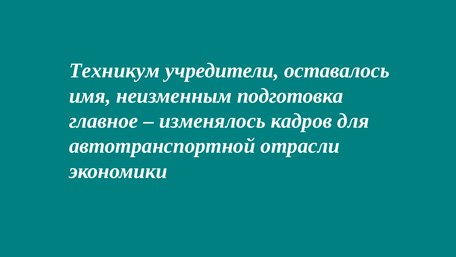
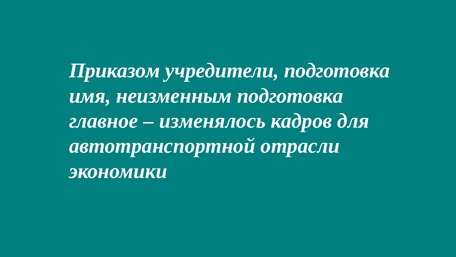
Техникум: Техникум -> Приказом
учредители оставалось: оставалось -> подготовка
